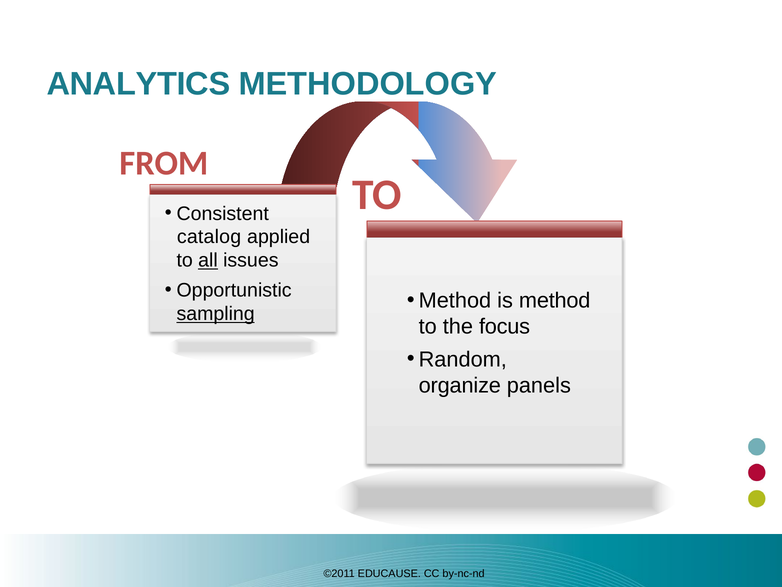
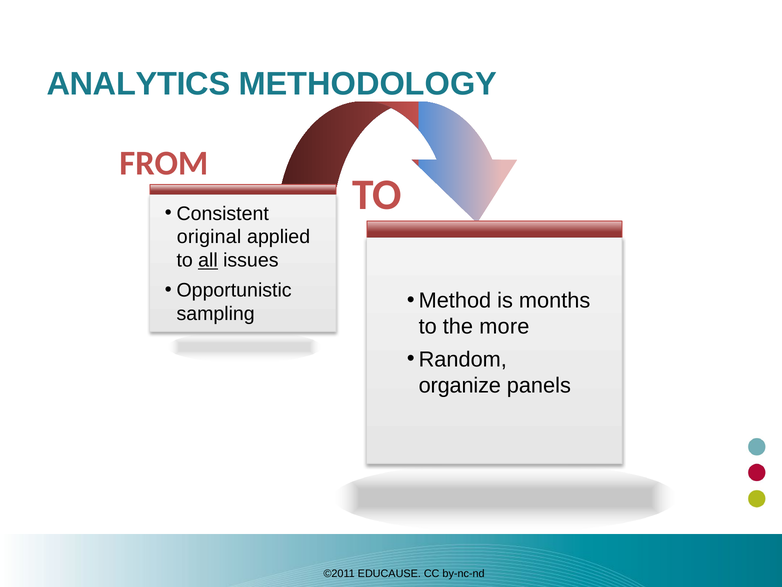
catalog: catalog -> original
is method: method -> months
sampling underline: present -> none
focus: focus -> more
